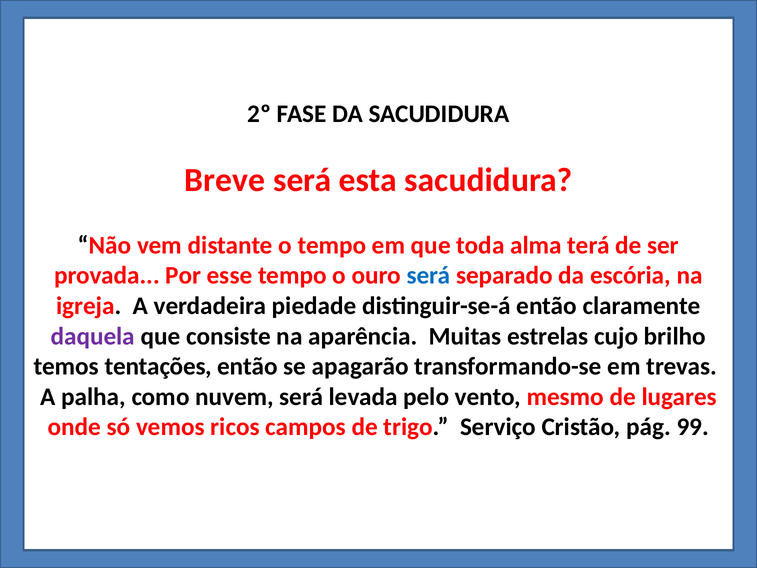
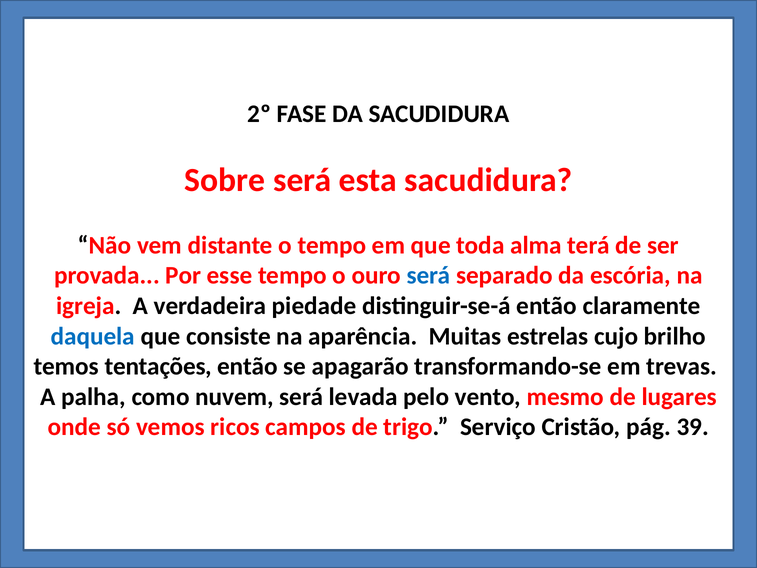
Breve: Breve -> Sobre
daquela colour: purple -> blue
99: 99 -> 39
